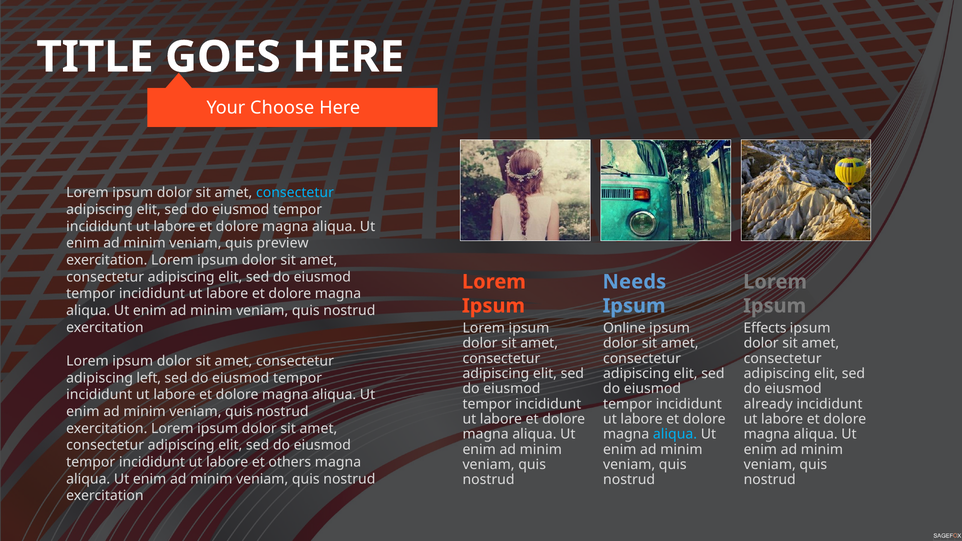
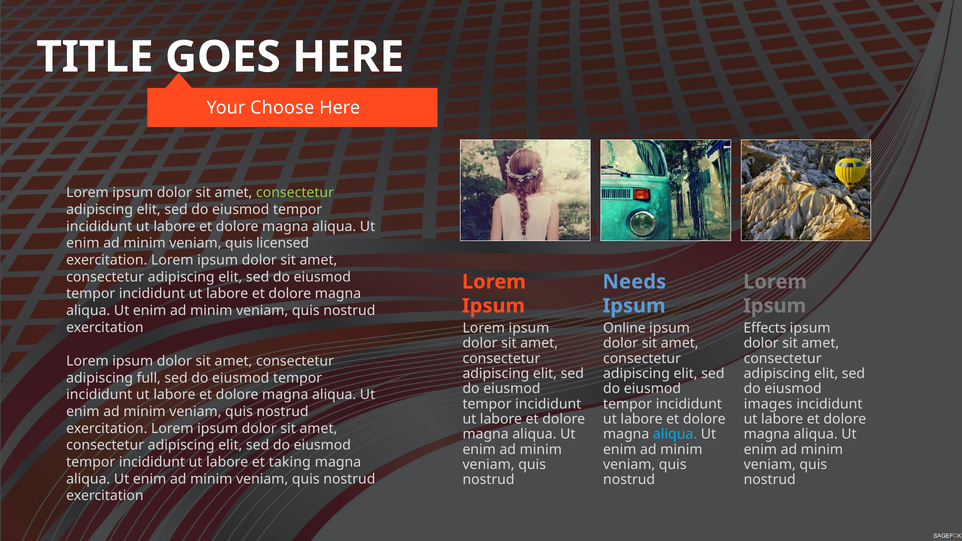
consectetur at (295, 193) colour: light blue -> light green
preview: preview -> licensed
left: left -> full
already: already -> images
others: others -> taking
